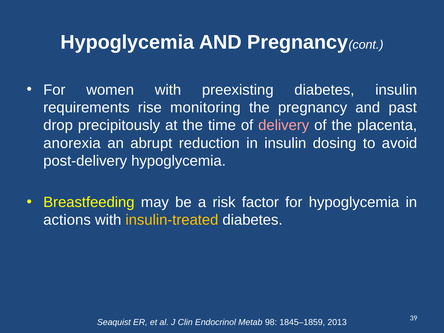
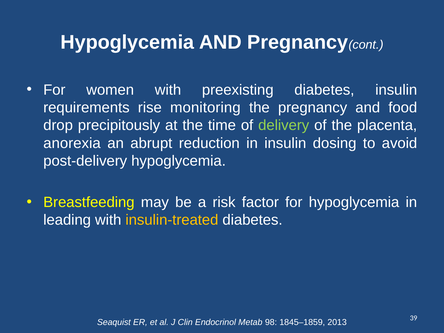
past: past -> food
delivery colour: pink -> light green
actions: actions -> leading
